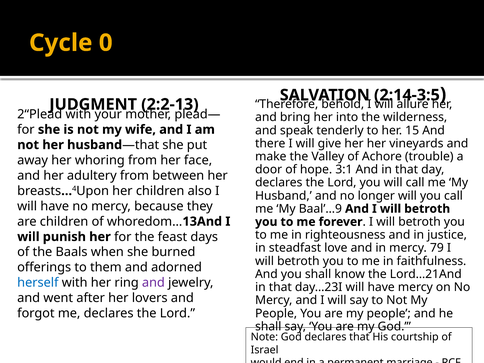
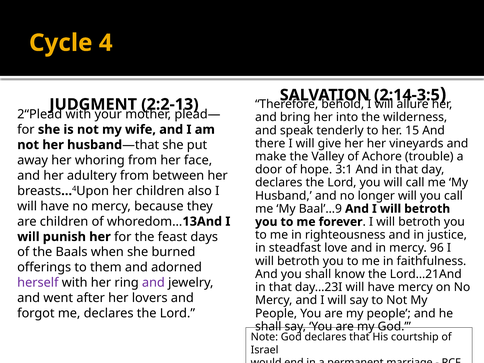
0: 0 -> 4
79: 79 -> 96
herself colour: blue -> purple
